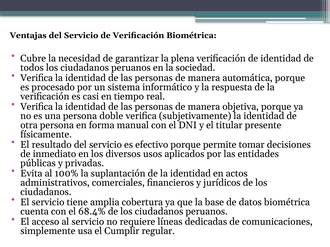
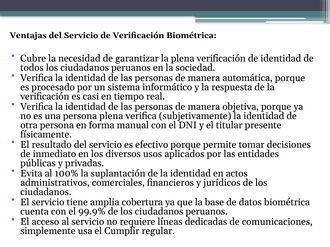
persona doble: doble -> plena
68.4%: 68.4% -> 99.9%
